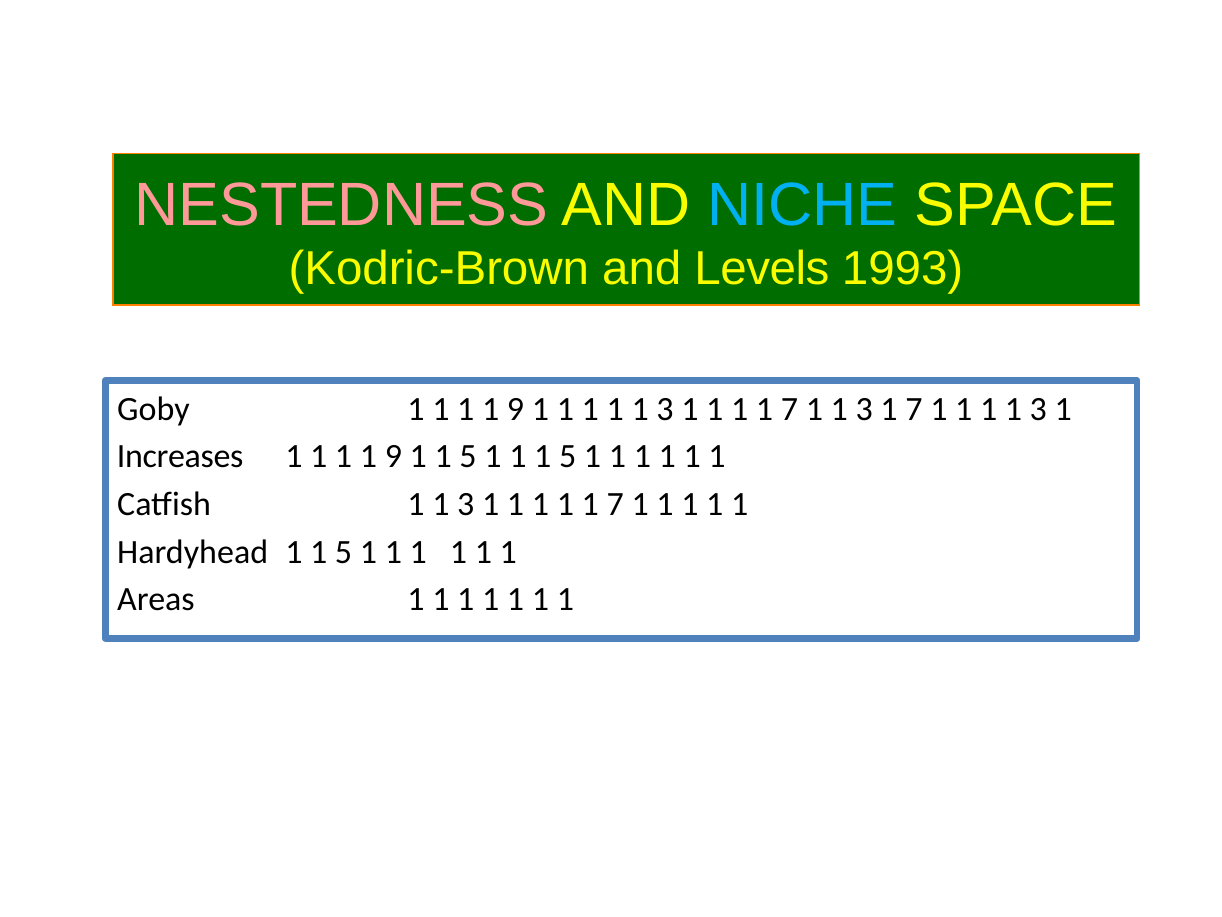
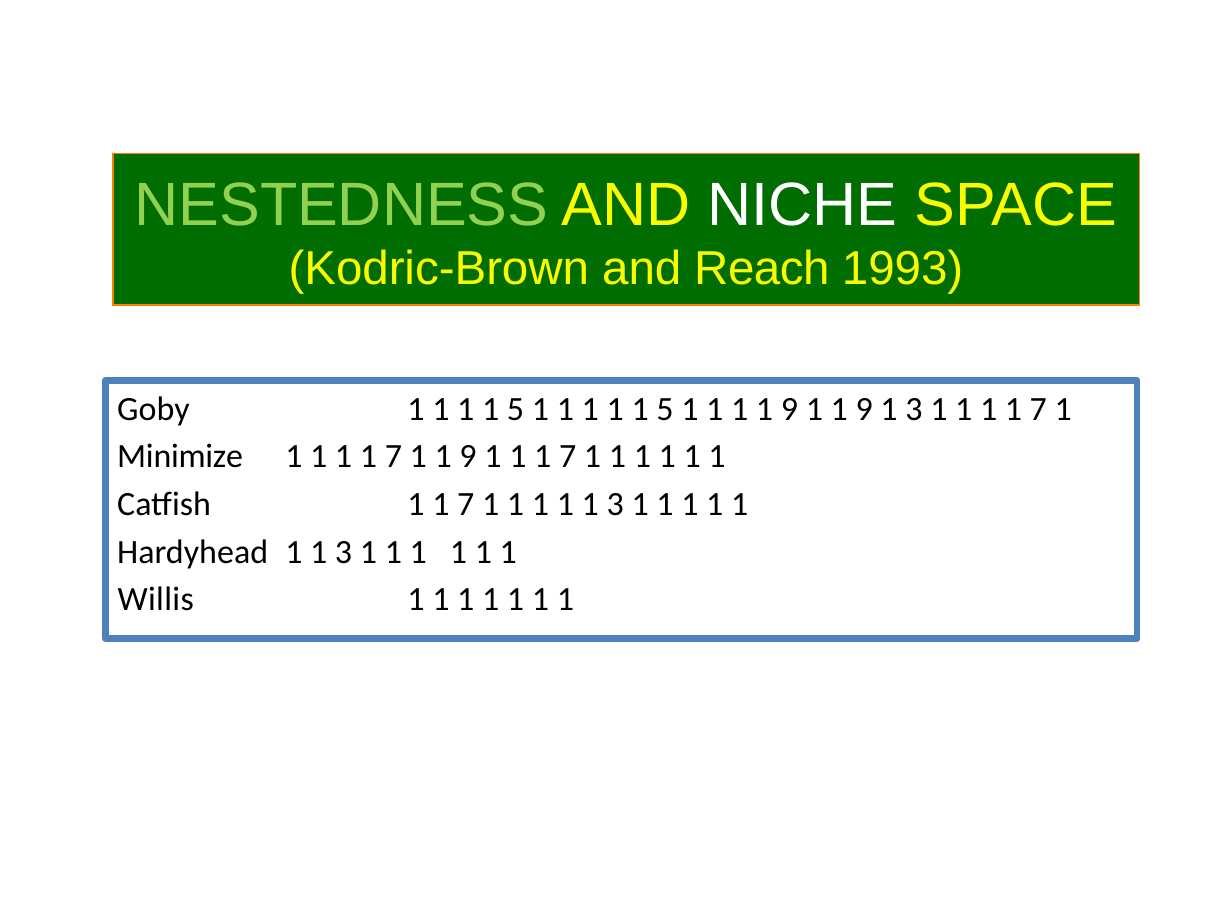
NESTEDNESS colour: pink -> light green
NICHE colour: light blue -> white
Levels: Levels -> Reach
9 at (516, 409): 9 -> 5
3 at (665, 409): 3 -> 5
7 at (789, 409): 7 -> 9
3 at (864, 409): 3 -> 9
7 at (914, 409): 7 -> 3
3 at (1038, 409): 3 -> 7
Increases: Increases -> Minimize
9 at (393, 456): 9 -> 7
5 at (468, 456): 5 -> 9
5 at (568, 456): 5 -> 7
Catfish 1 1 3: 3 -> 7
7 at (615, 504): 7 -> 3
Hardyhead 1 1 5: 5 -> 3
Areas: Areas -> Willis
